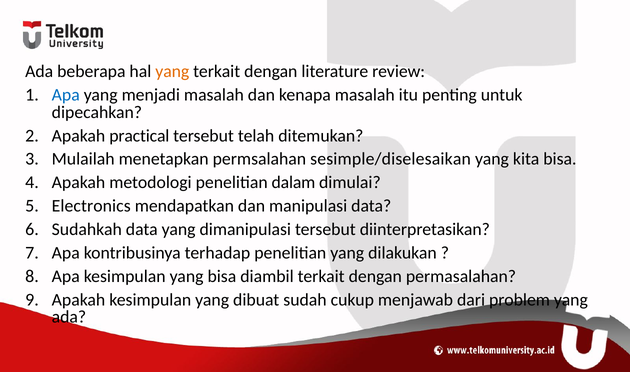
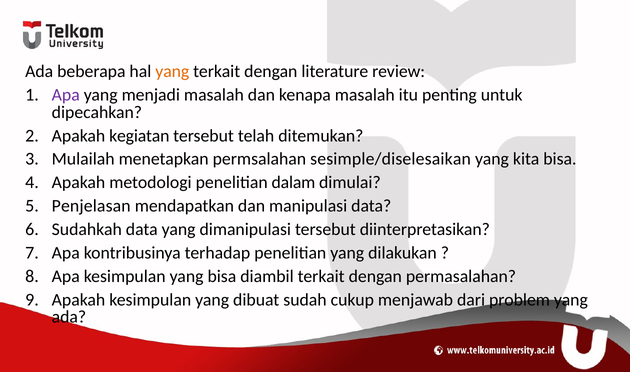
Apa at (66, 95) colour: blue -> purple
practical: practical -> kegiatan
Electronics: Electronics -> Penjelasan
